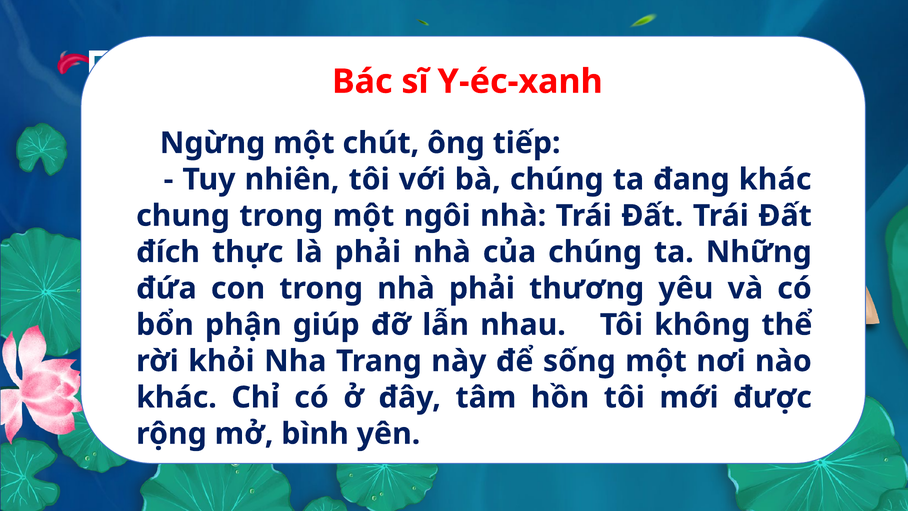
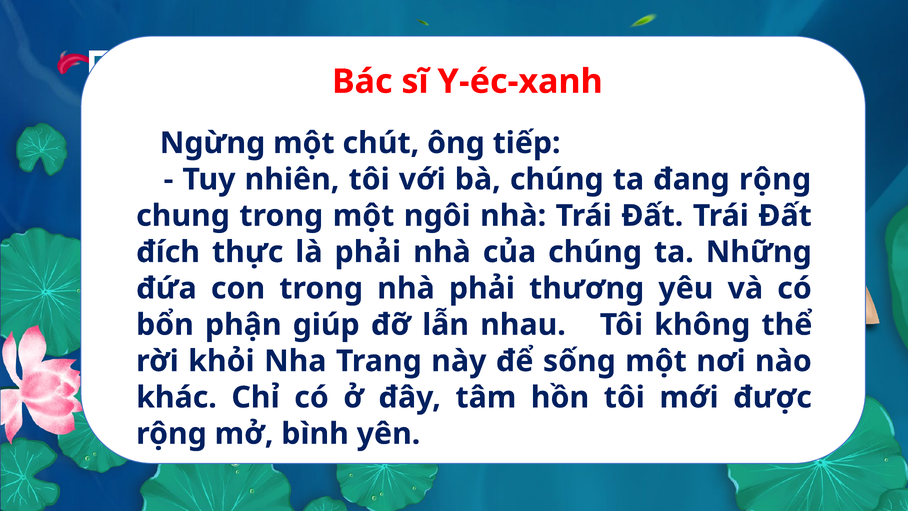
đang khác: khác -> rộng
